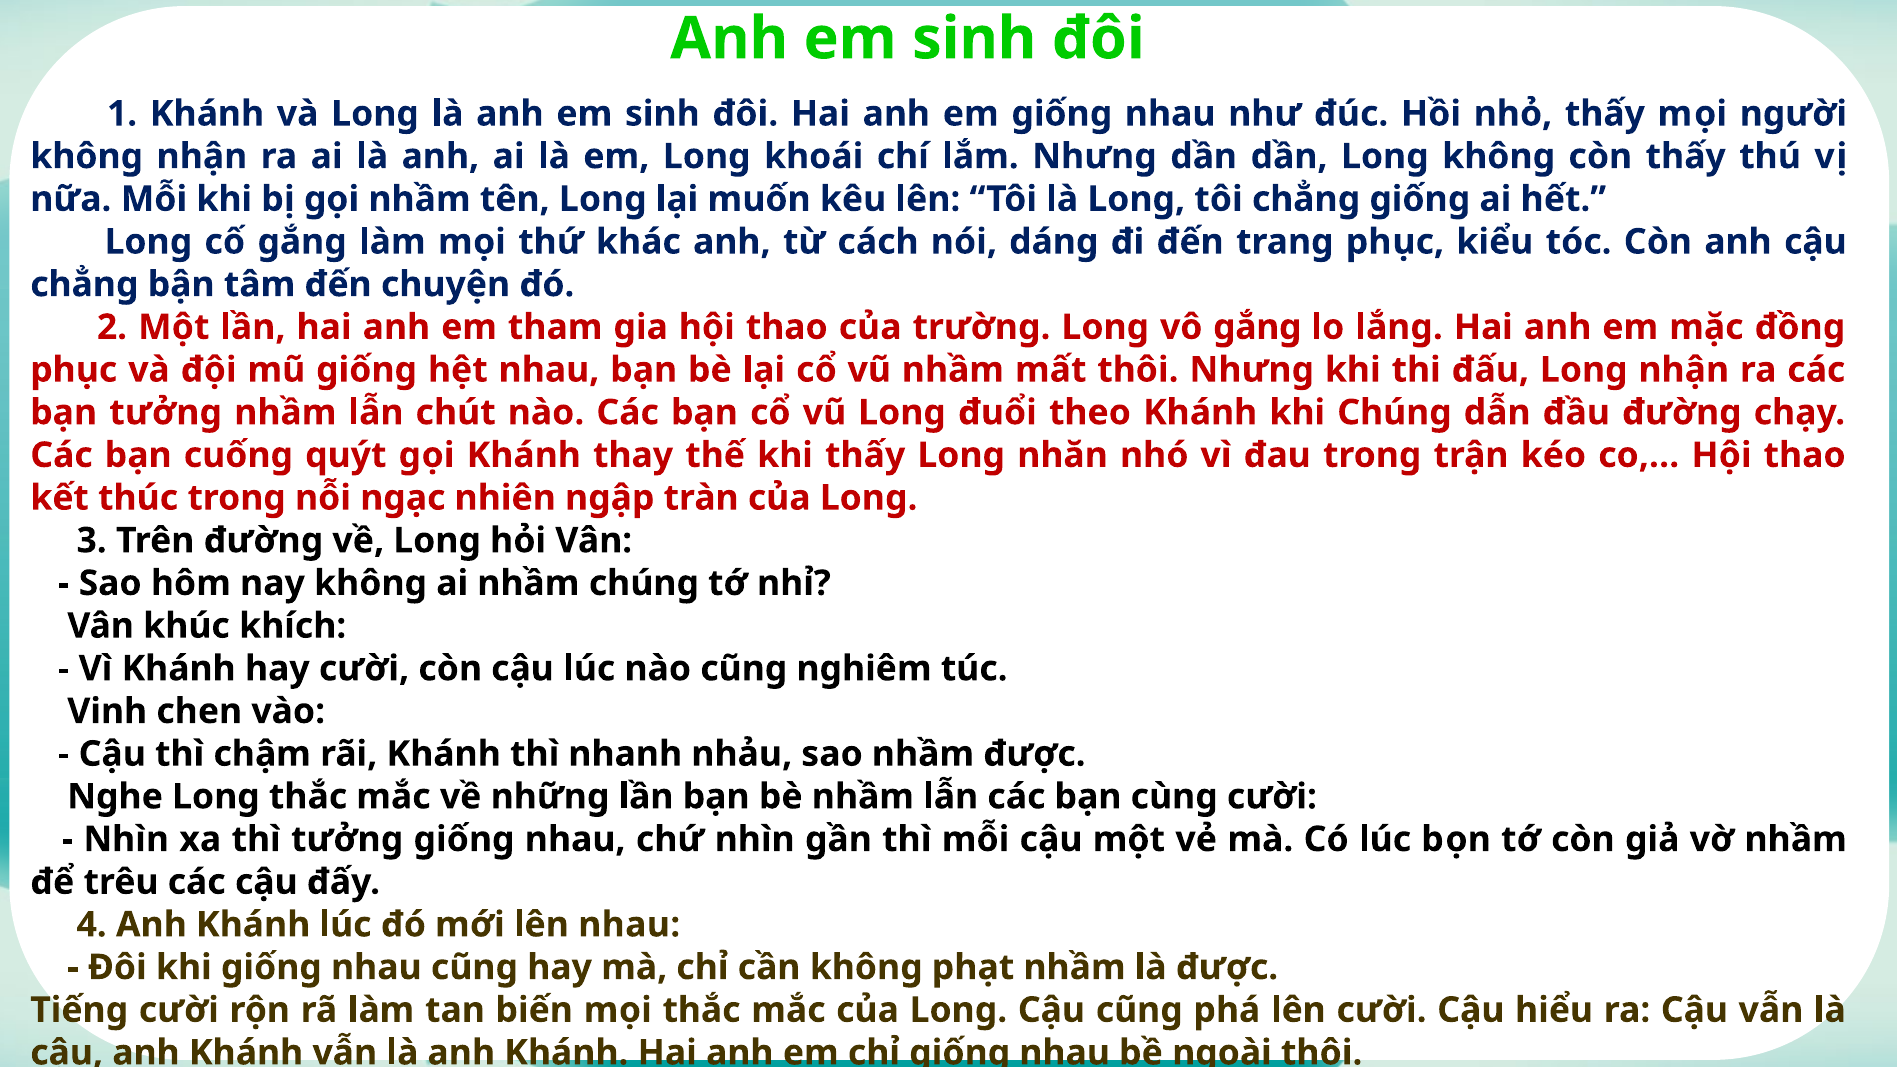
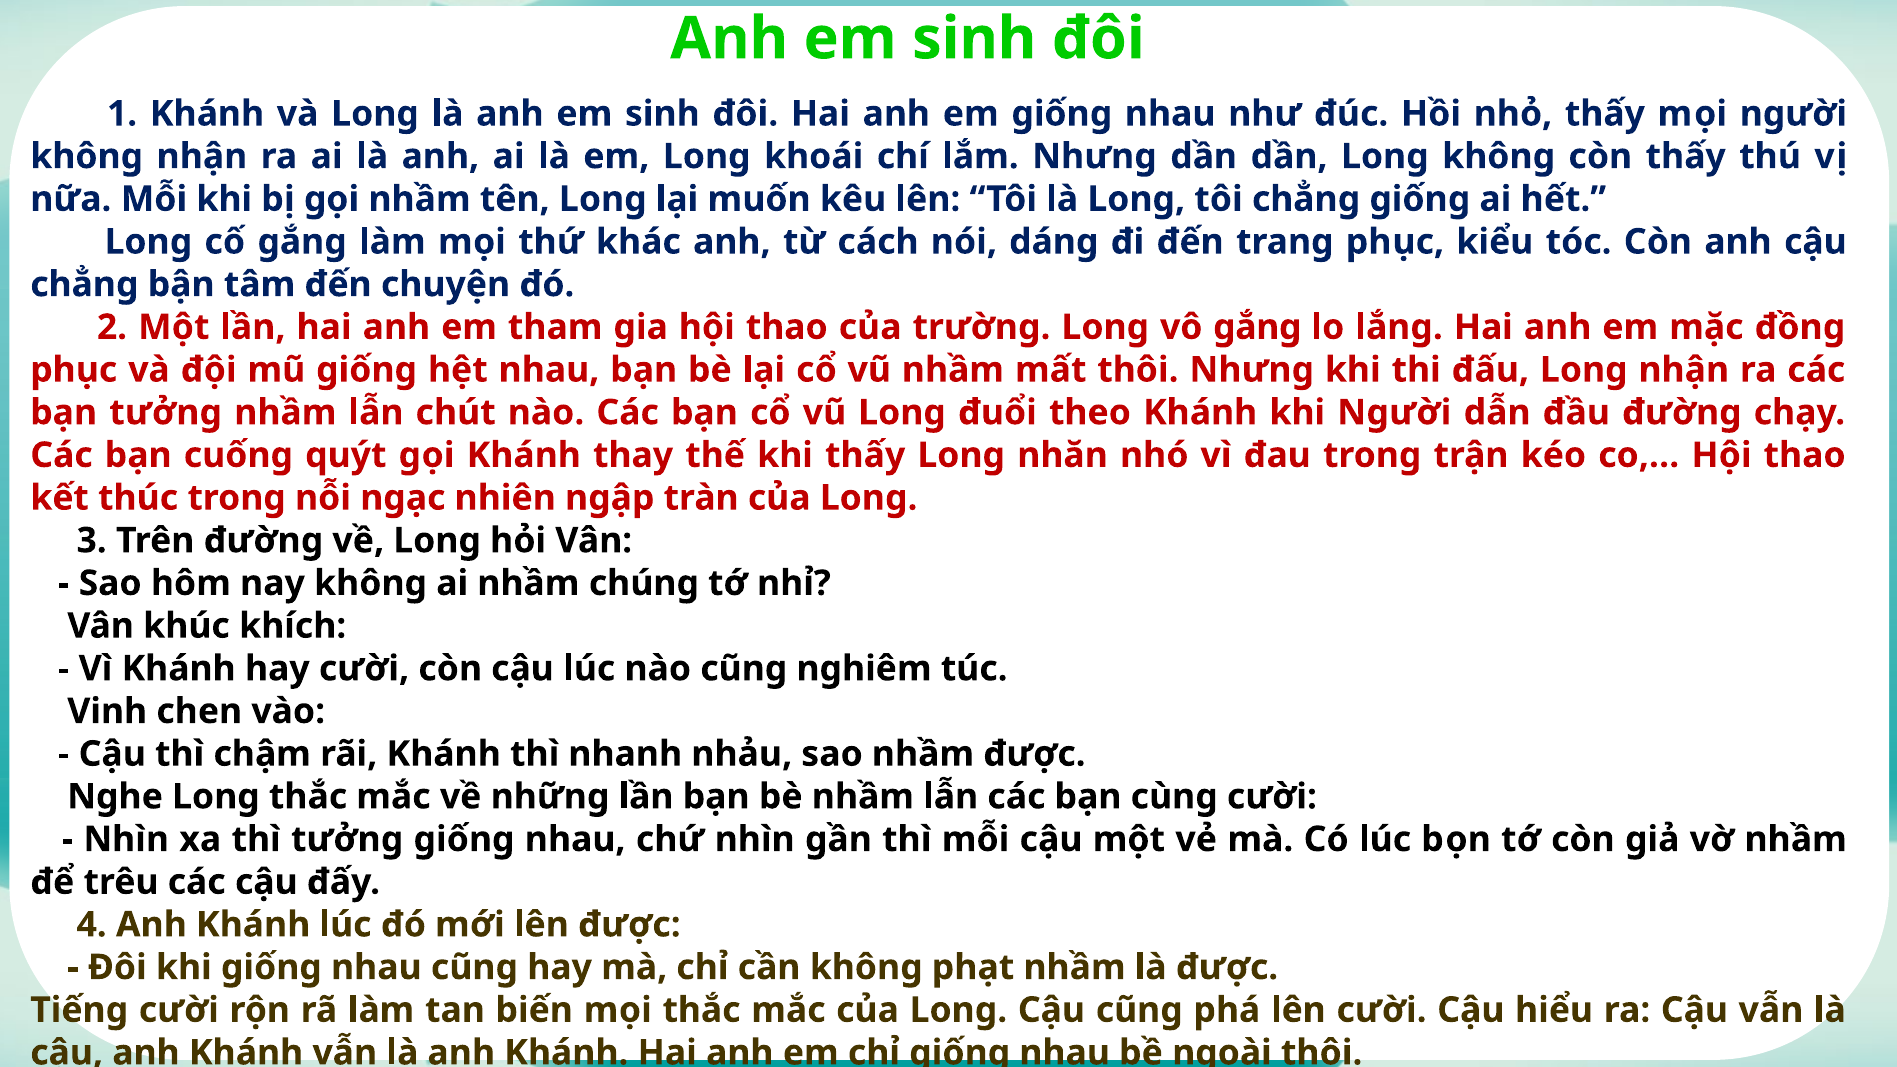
khi Chúng: Chúng -> Người
lên nhau: nhau -> được
